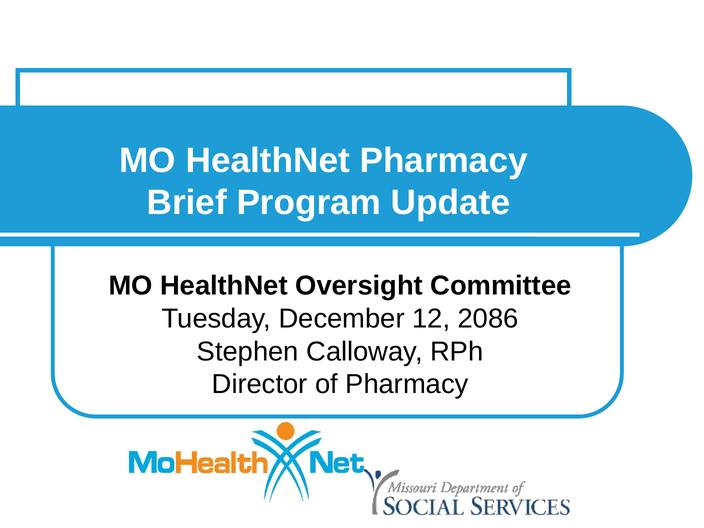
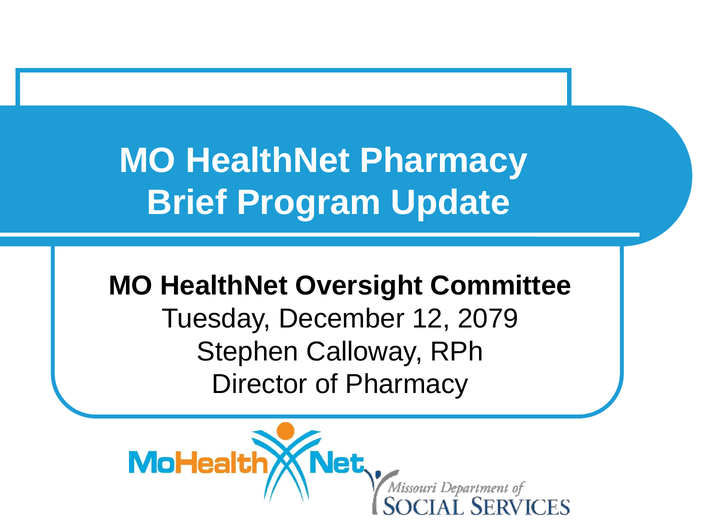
2086: 2086 -> 2079
